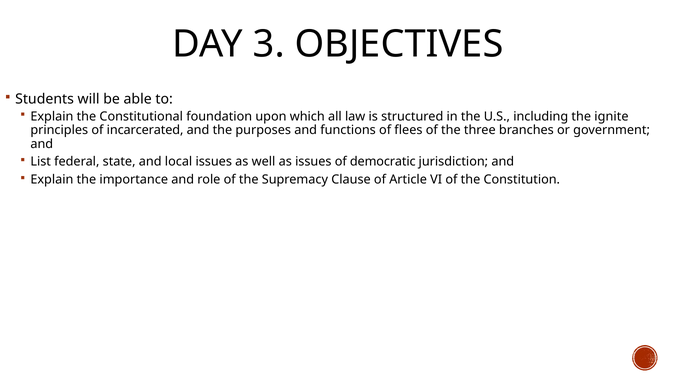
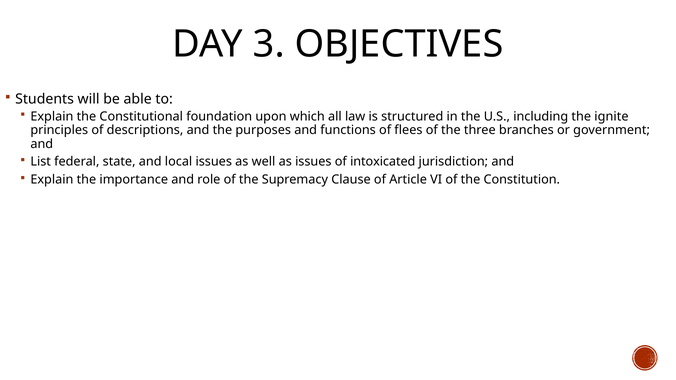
incarcerated: incarcerated -> descriptions
democratic: democratic -> intoxicated
